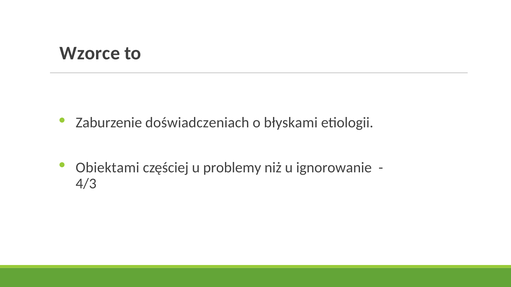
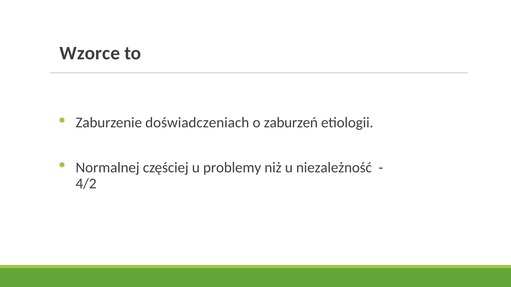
błyskami: błyskami -> zaburzeń
Obiektami: Obiektami -> Normalnej
ignorowanie: ignorowanie -> niezależność
4/3: 4/3 -> 4/2
